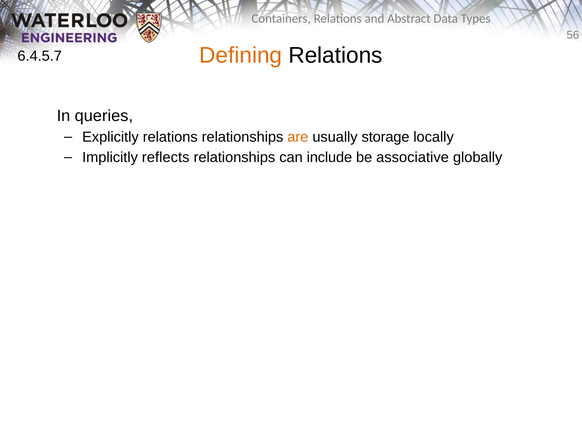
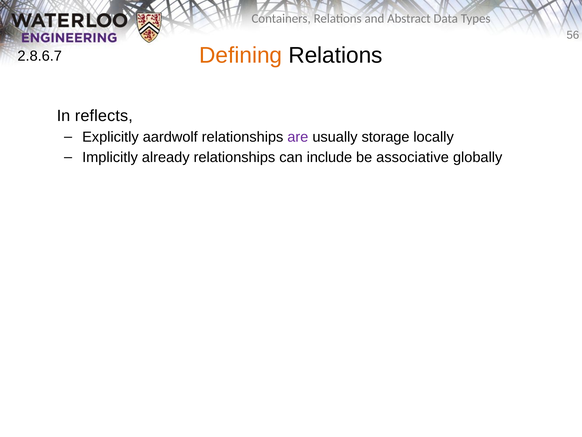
6.4.5.7: 6.4.5.7 -> 2.8.6.7
queries: queries -> reflects
Explicitly relations: relations -> aardwolf
are colour: orange -> purple
reflects: reflects -> already
